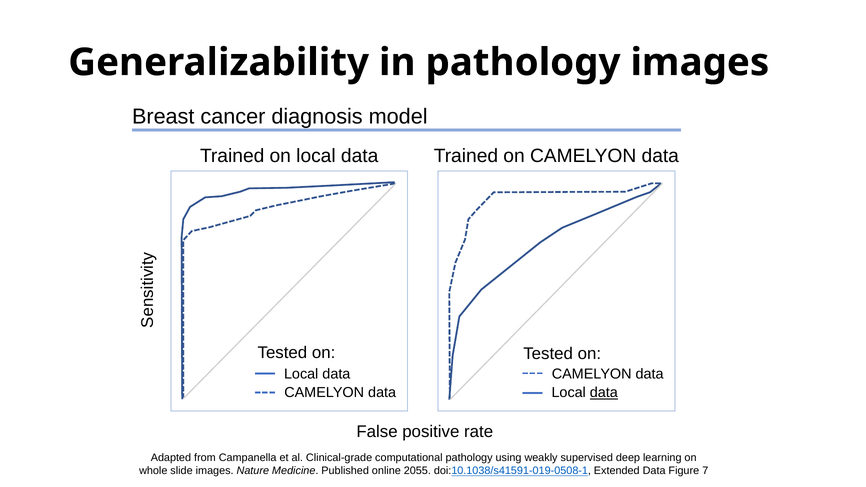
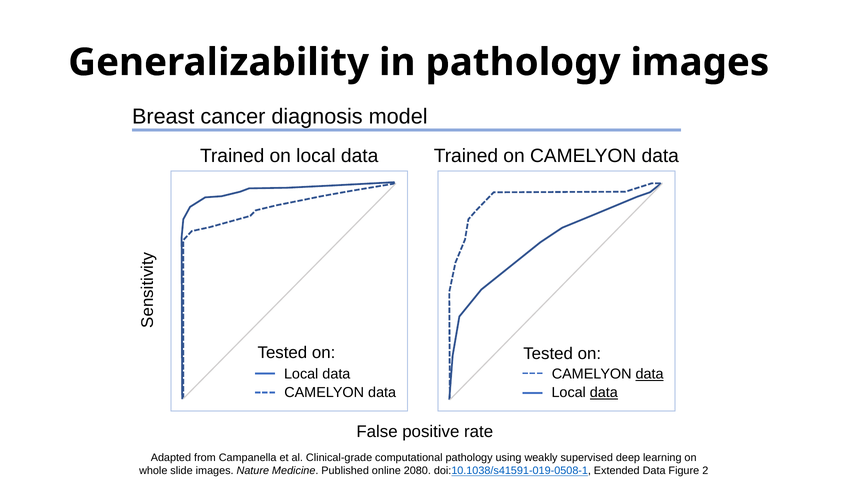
data at (650, 374) underline: none -> present
2055: 2055 -> 2080
7: 7 -> 2
